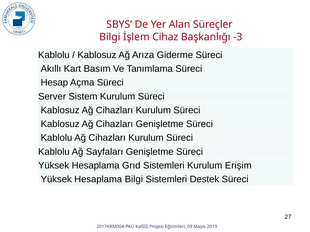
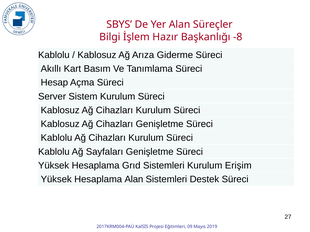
Cihaz: Cihaz -> Hazır
-3: -3 -> -8
Hesaplama Bilgi: Bilgi -> Alan
